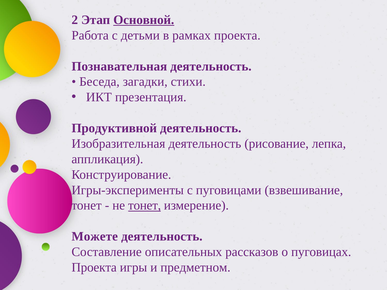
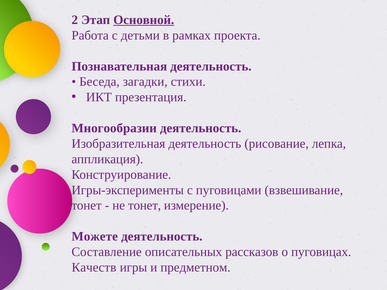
Продуктивной: Продуктивной -> Многообразии
тонет at (145, 206) underline: present -> none
Проекта at (94, 268): Проекта -> Качеств
